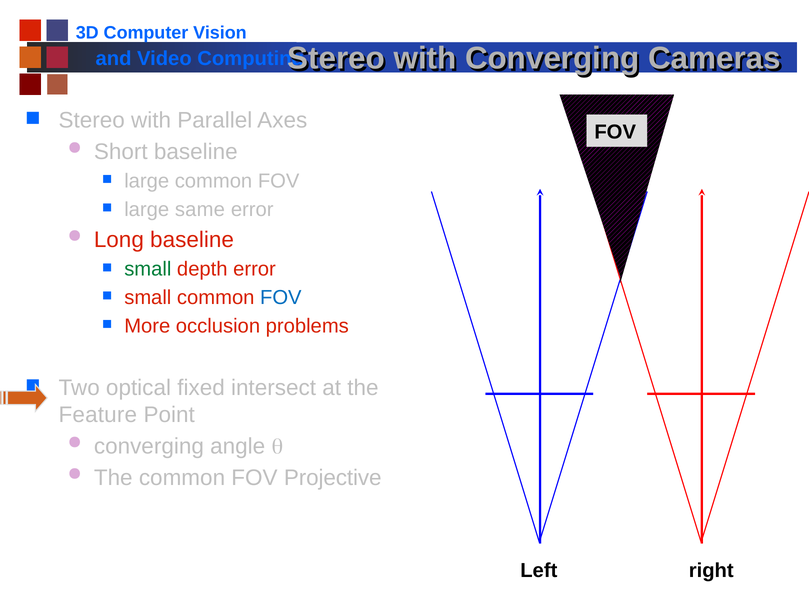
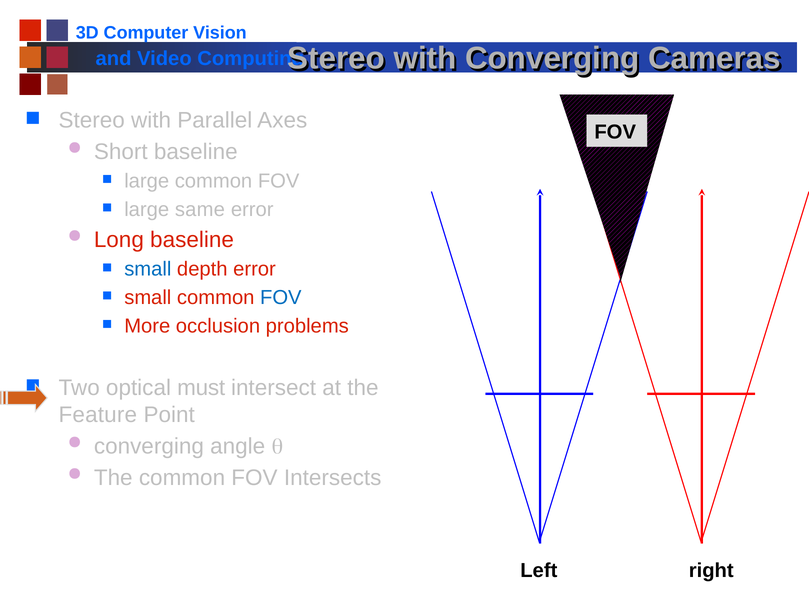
small at (148, 269) colour: green -> blue
fixed: fixed -> must
Projective: Projective -> Intersects
